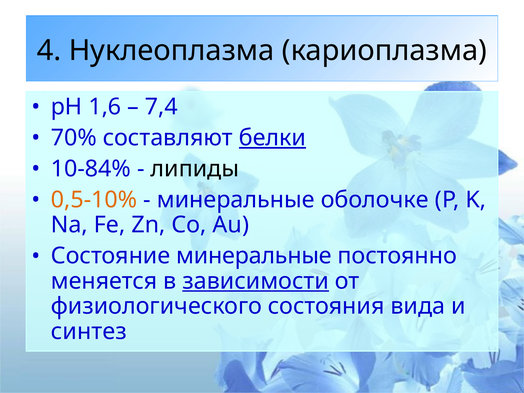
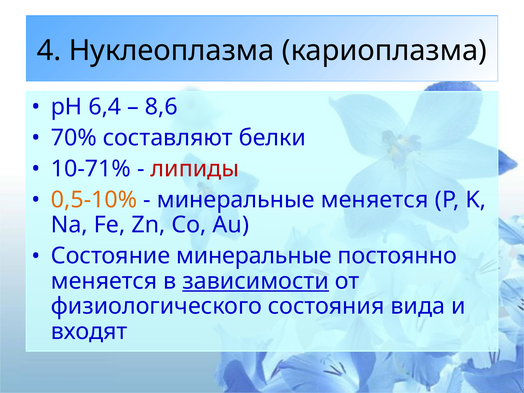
1,6: 1,6 -> 6,4
7,4: 7,4 -> 8,6
белки underline: present -> none
10-84%: 10-84% -> 10-71%
липиды colour: black -> red
минеральные оболочке: оболочке -> меняется
синтез: синтез -> входят
